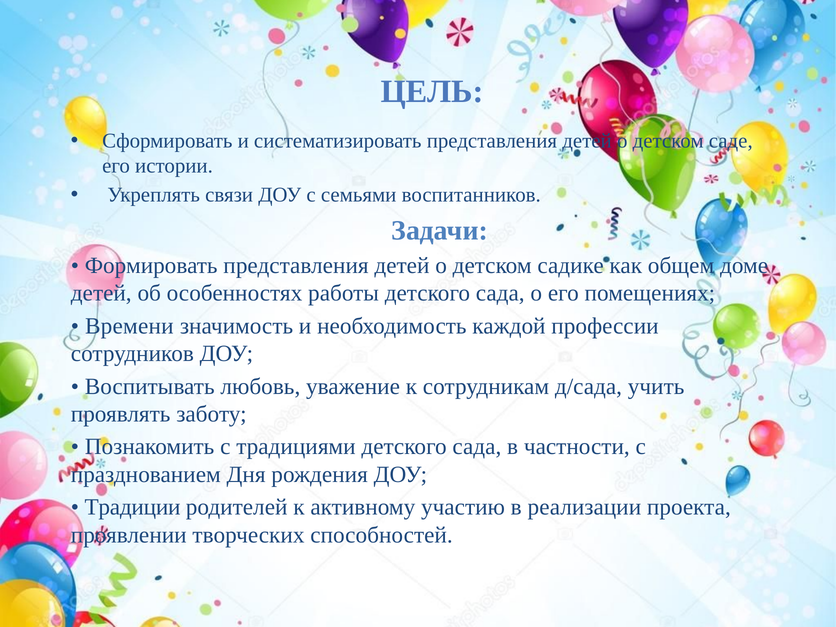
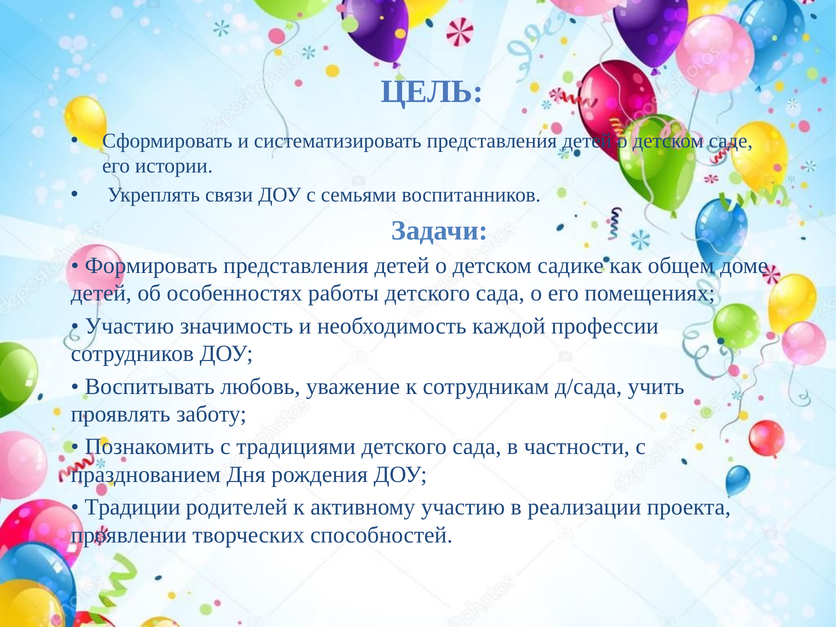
Времени at (129, 326): Времени -> Участию
